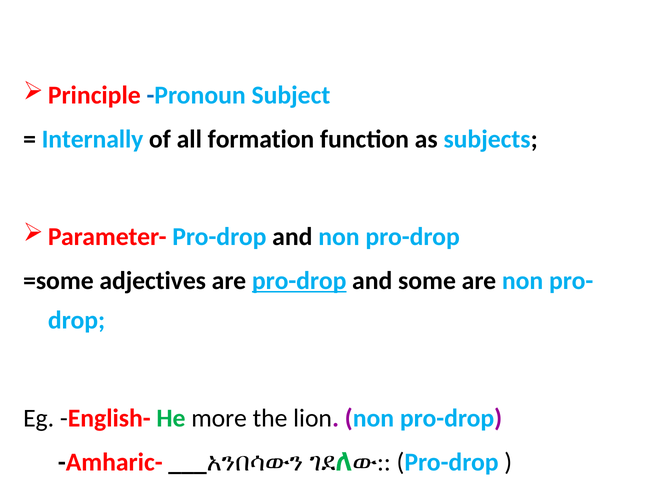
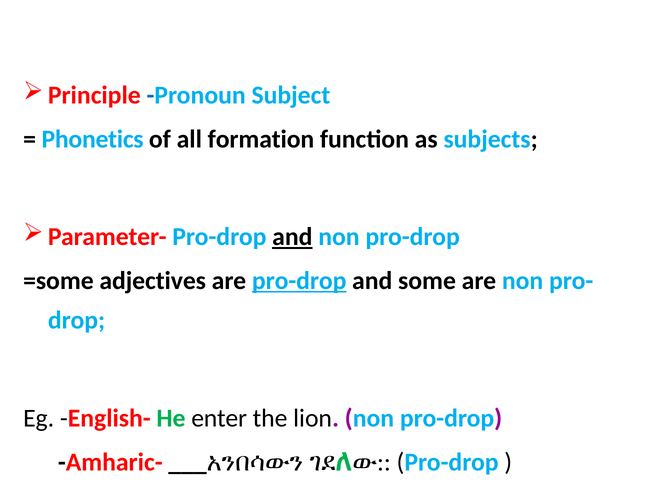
Internally: Internally -> Phonetics
and at (292, 237) underline: none -> present
more: more -> enter
